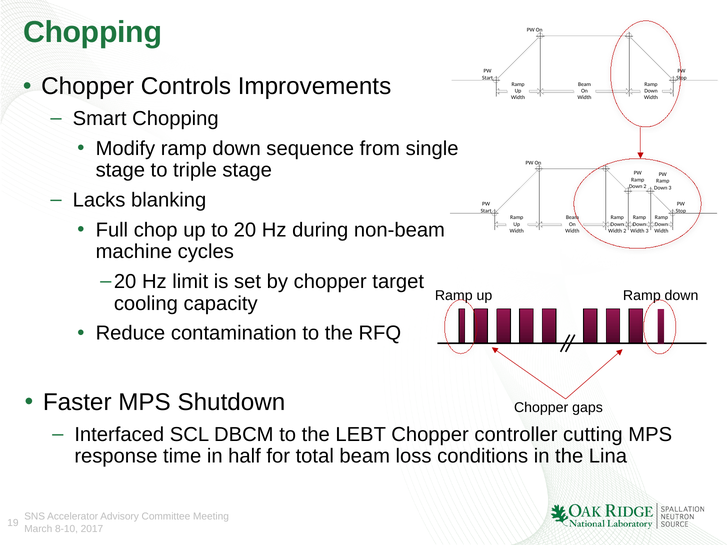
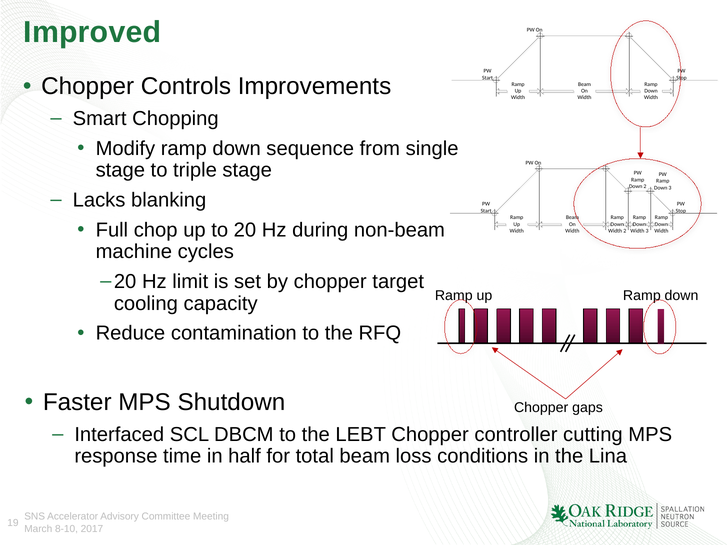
Chopping at (93, 33): Chopping -> Improved
